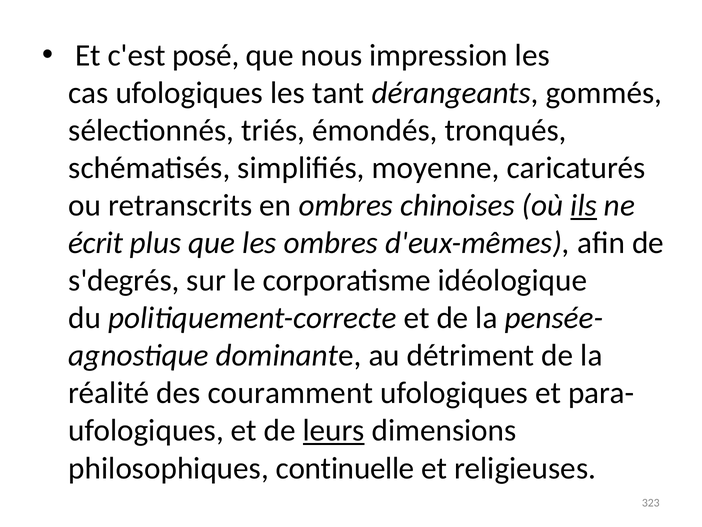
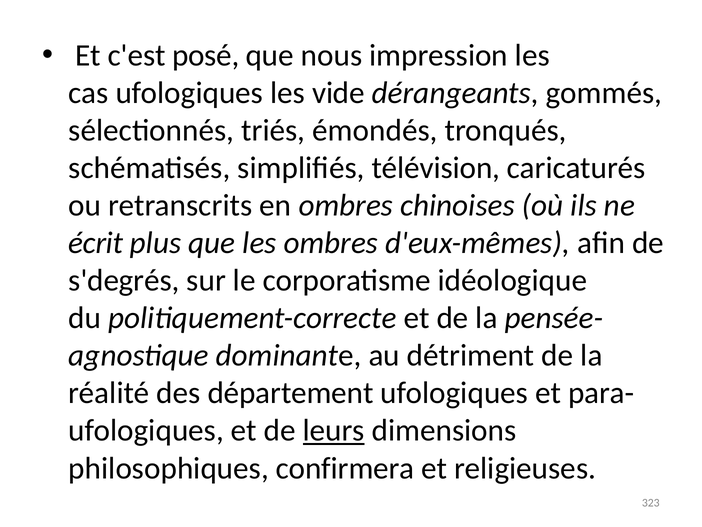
tant: tant -> vide
moyenne: moyenne -> télévision
ils underline: present -> none
couramment: couramment -> département
continuelle: continuelle -> confirmera
